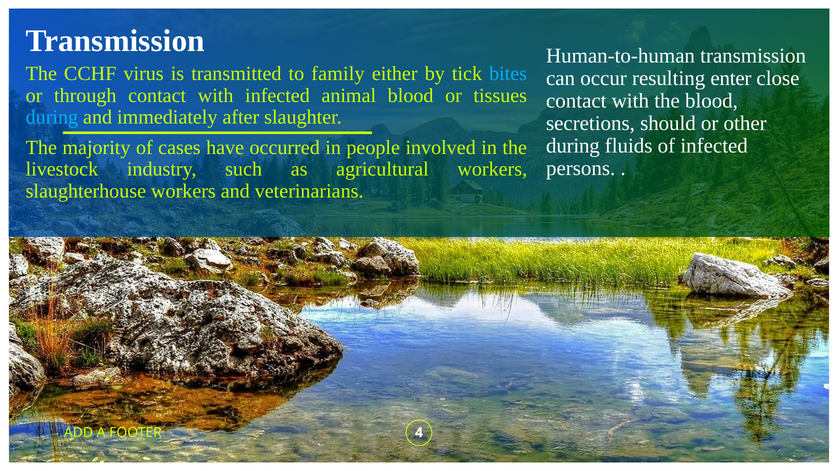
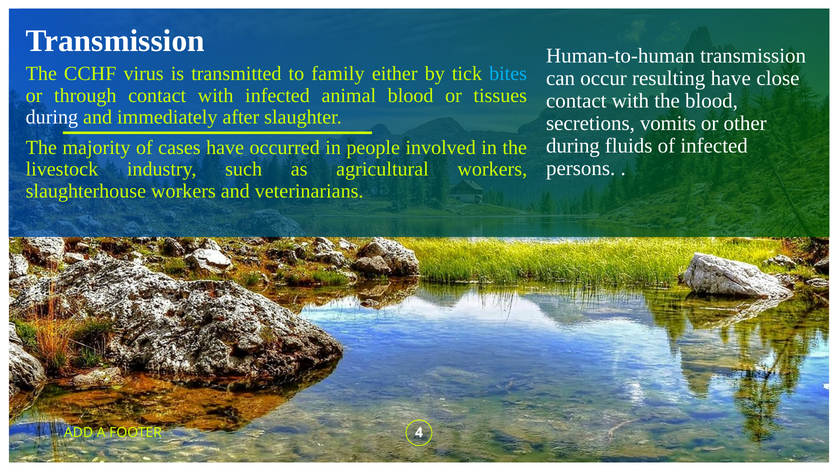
resulting enter: enter -> have
during at (52, 117) colour: light blue -> white
should: should -> vomits
